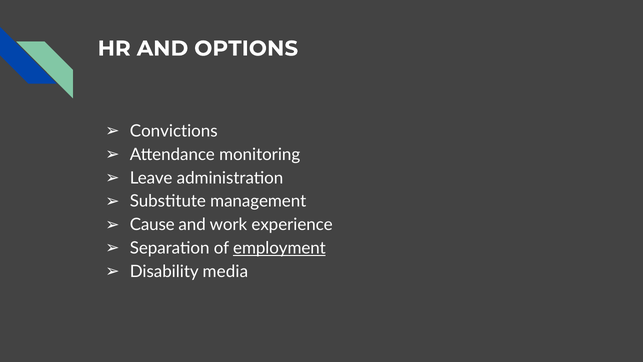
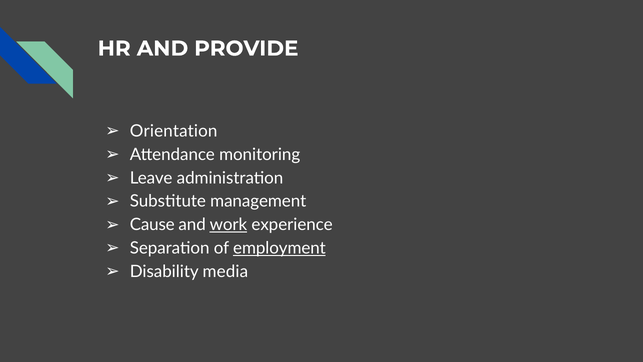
OPTIONS: OPTIONS -> PROVIDE
Convictions: Convictions -> Orientation
work underline: none -> present
